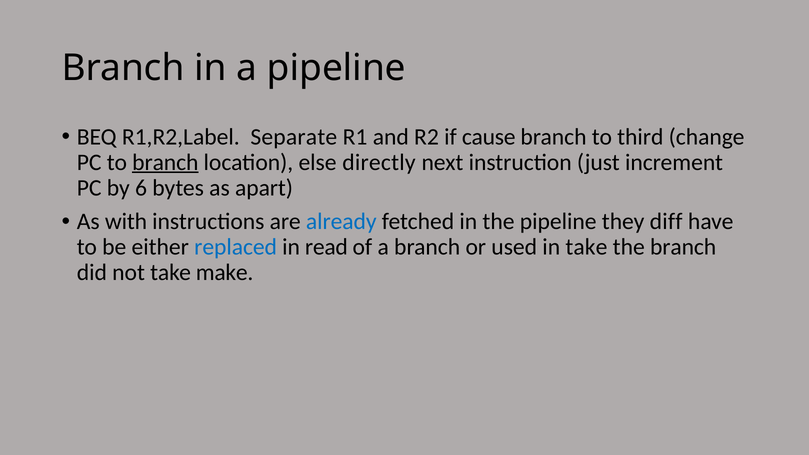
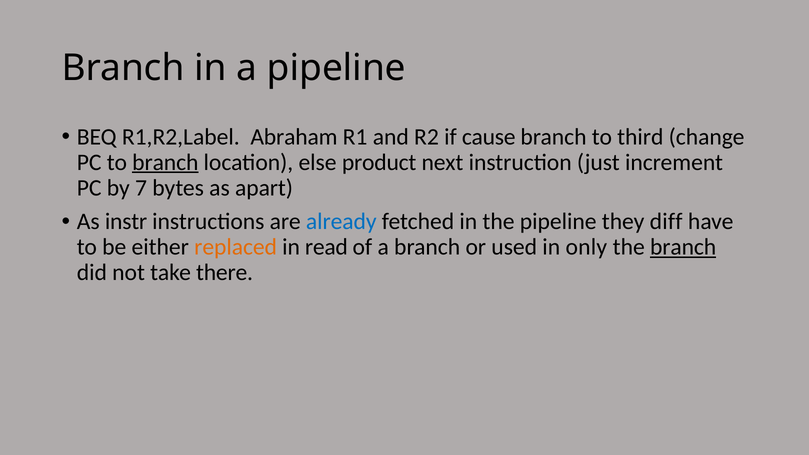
Separate: Separate -> Abraham
directly: directly -> product
6: 6 -> 7
with: with -> instr
replaced colour: blue -> orange
in take: take -> only
branch at (683, 247) underline: none -> present
make: make -> there
